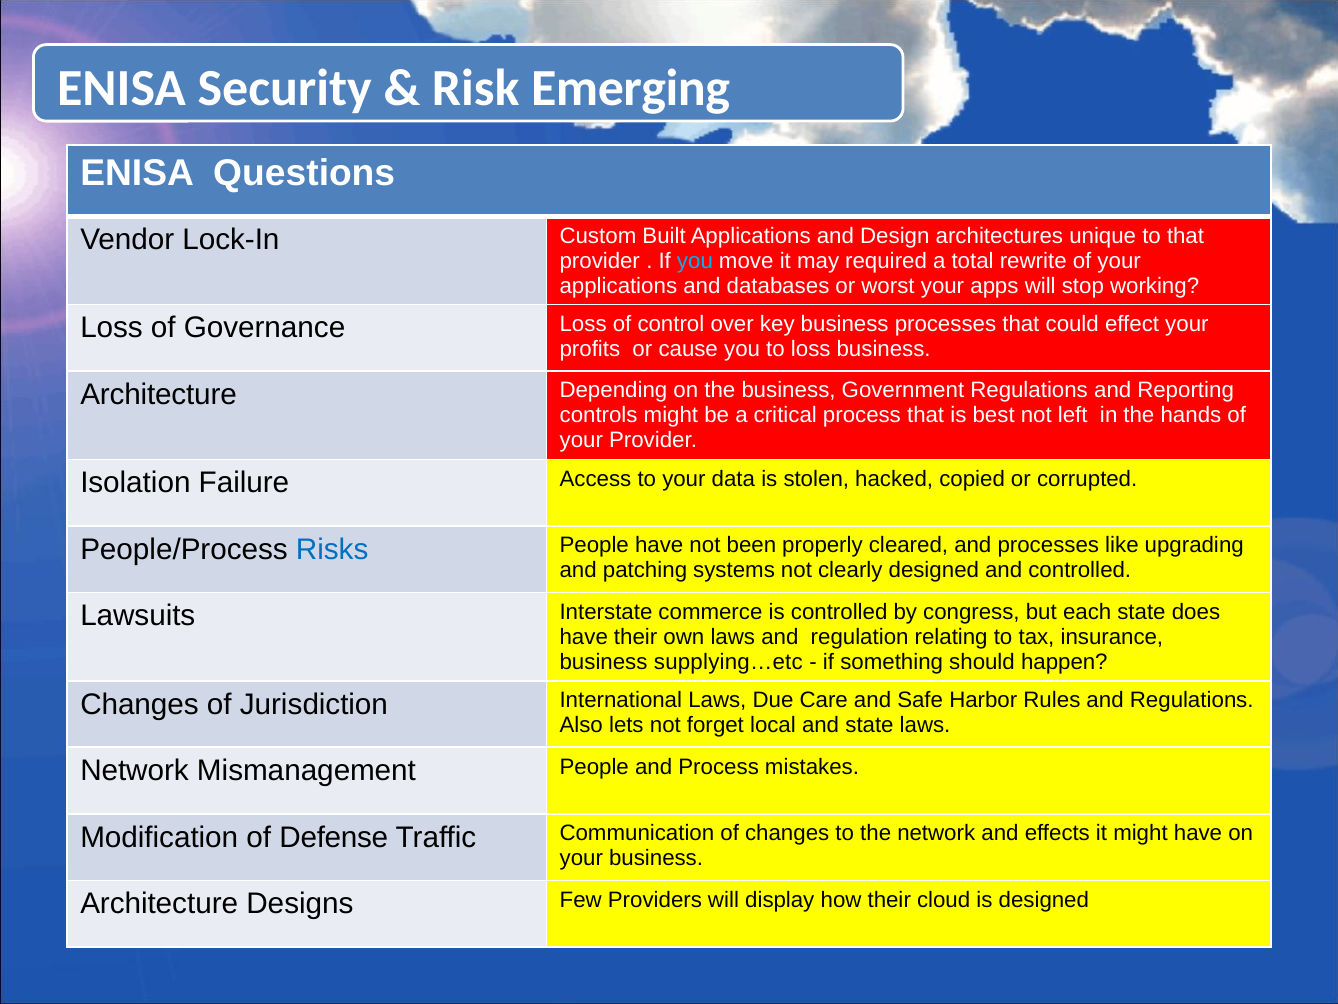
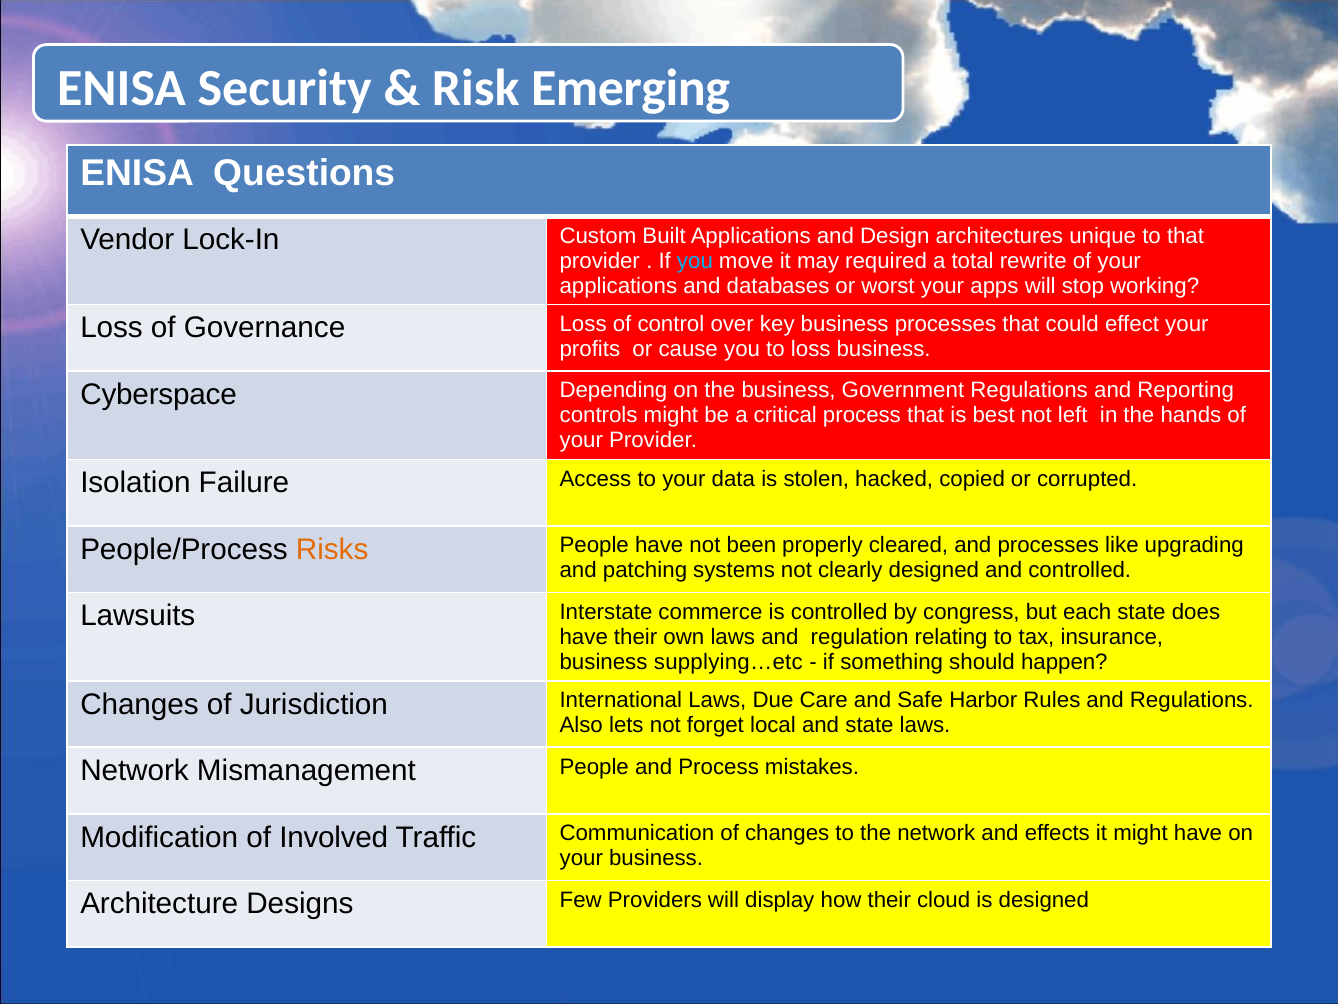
Architecture at (159, 394): Architecture -> Cyberspace
Risks colour: blue -> orange
Defense: Defense -> Involved
